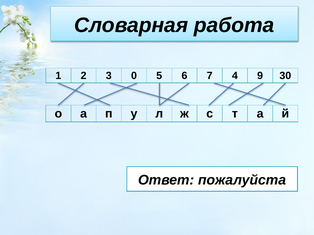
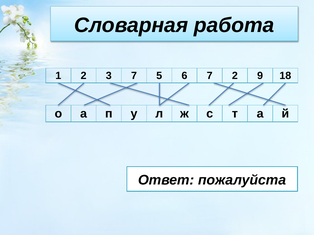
3 0: 0 -> 7
7 4: 4 -> 2
30: 30 -> 18
